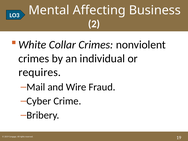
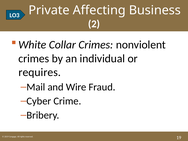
Mental: Mental -> Private
